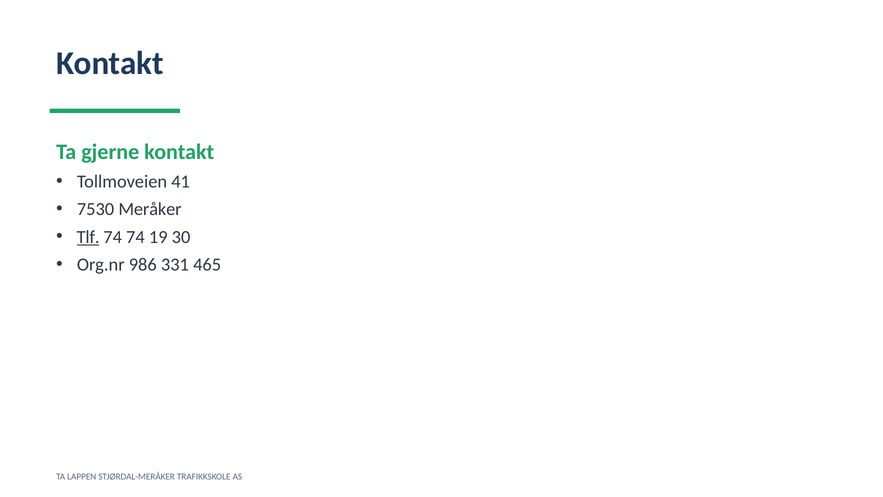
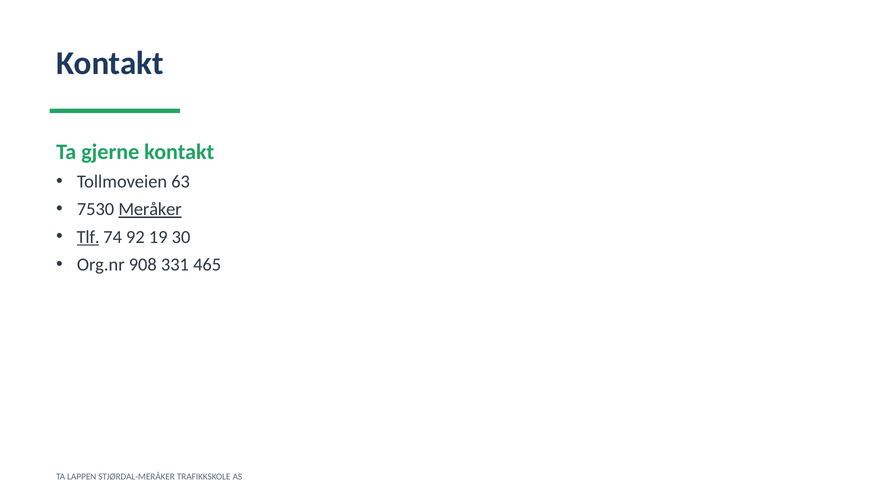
41: 41 -> 63
Meråker underline: none -> present
74 74: 74 -> 92
986: 986 -> 908
